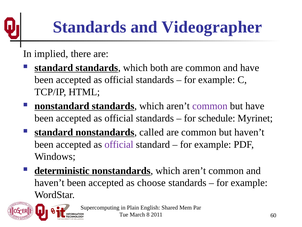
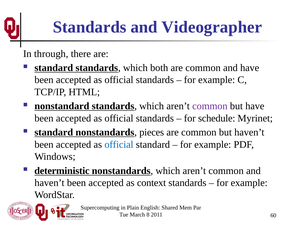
implied: implied -> through
called: called -> pieces
official at (119, 144) colour: purple -> blue
choose: choose -> context
